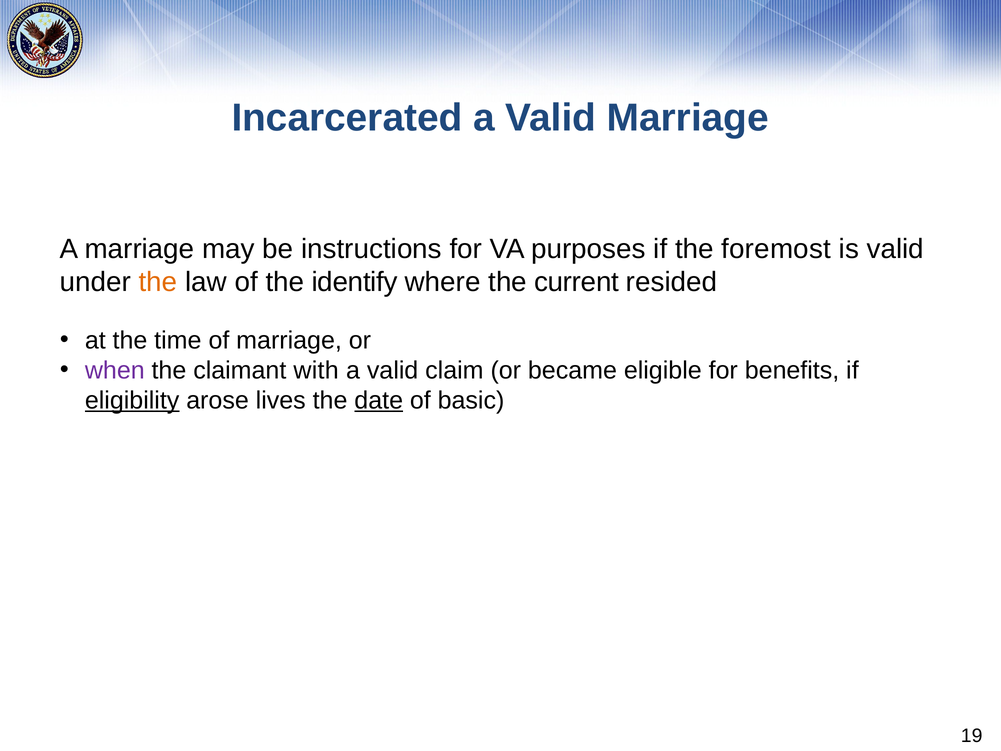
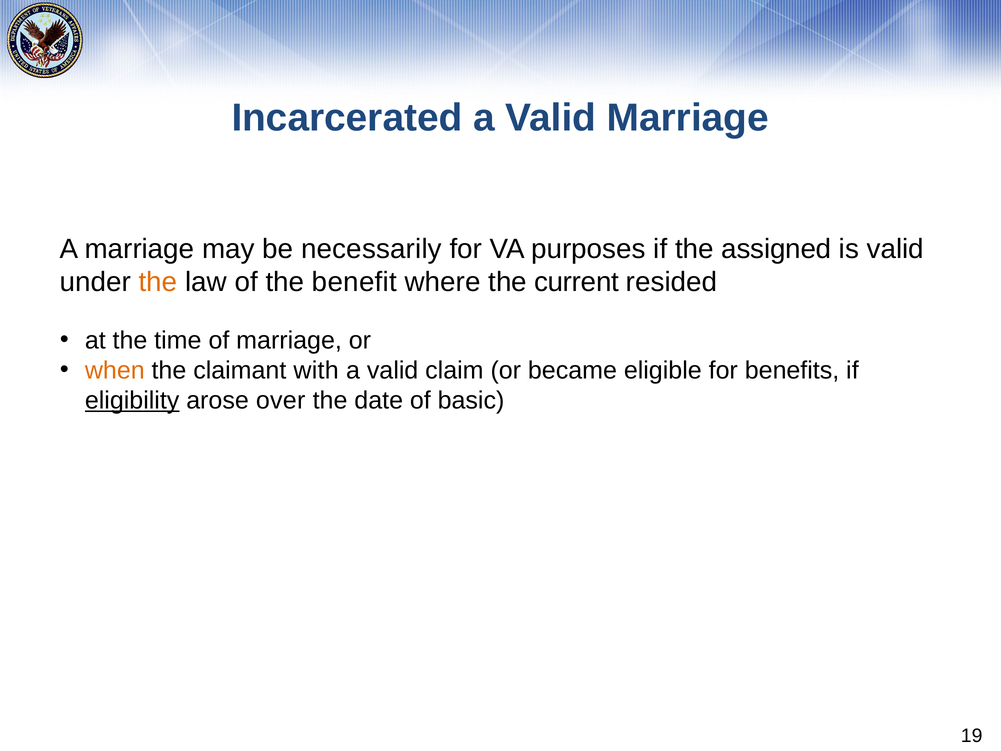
instructions: instructions -> necessarily
foremost: foremost -> assigned
identify: identify -> benefit
when colour: purple -> orange
lives: lives -> over
date underline: present -> none
